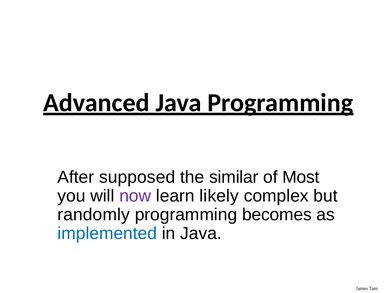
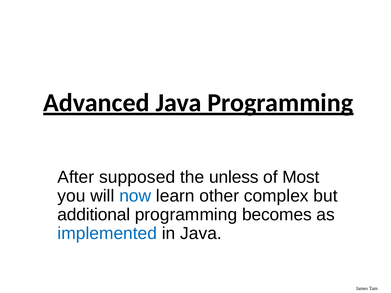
similar: similar -> unless
now colour: purple -> blue
likely: likely -> other
randomly: randomly -> additional
